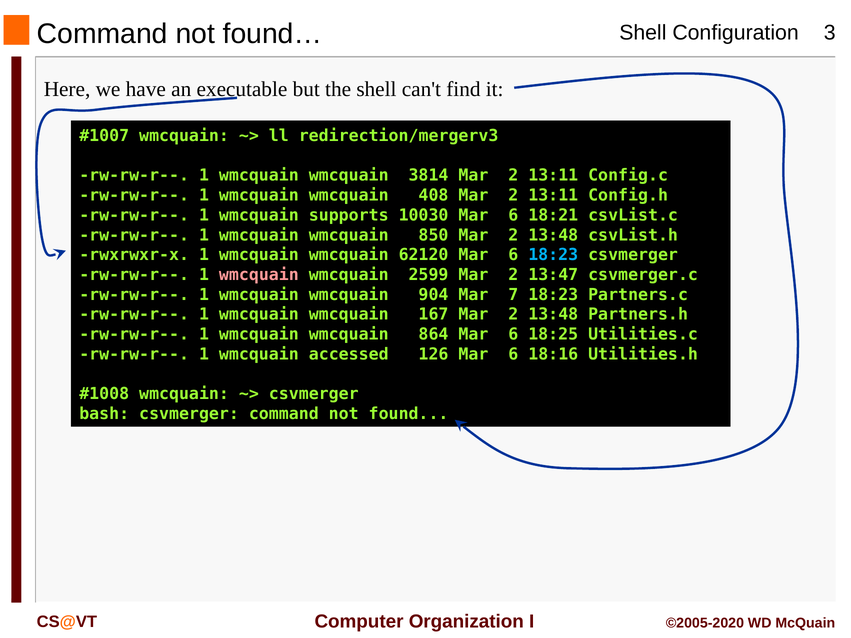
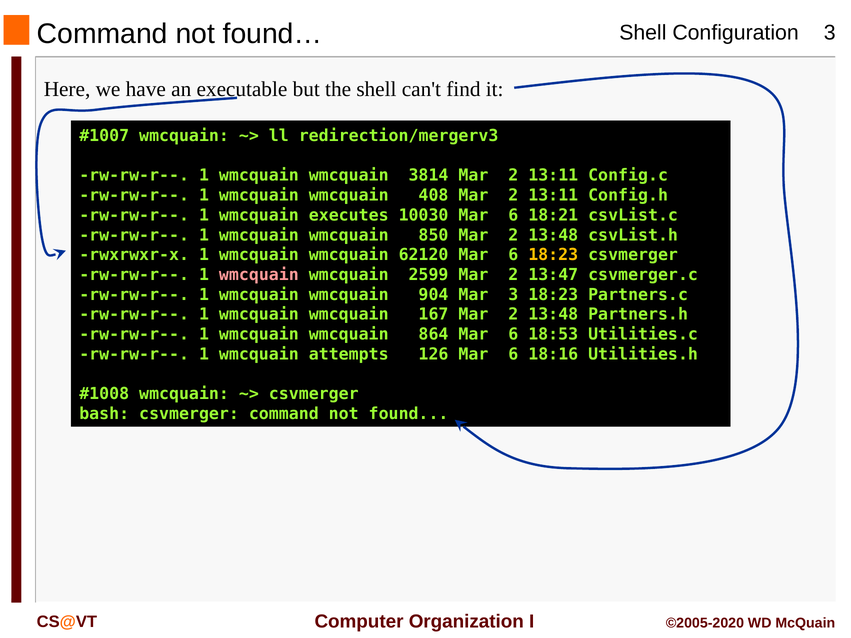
supports: supports -> executes
18:23 at (553, 255) colour: light blue -> yellow
Mar 7: 7 -> 3
18:25: 18:25 -> 18:53
accessed: accessed -> attempts
